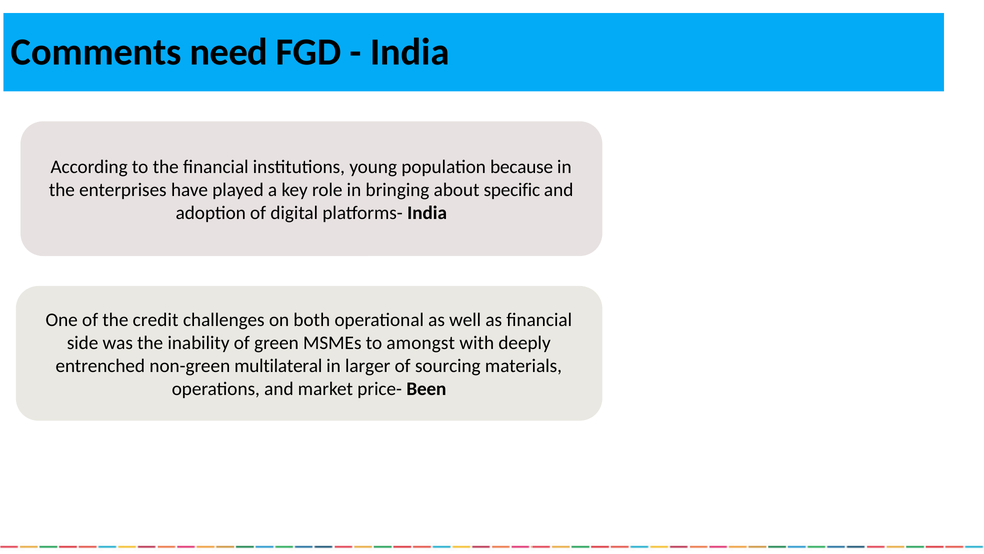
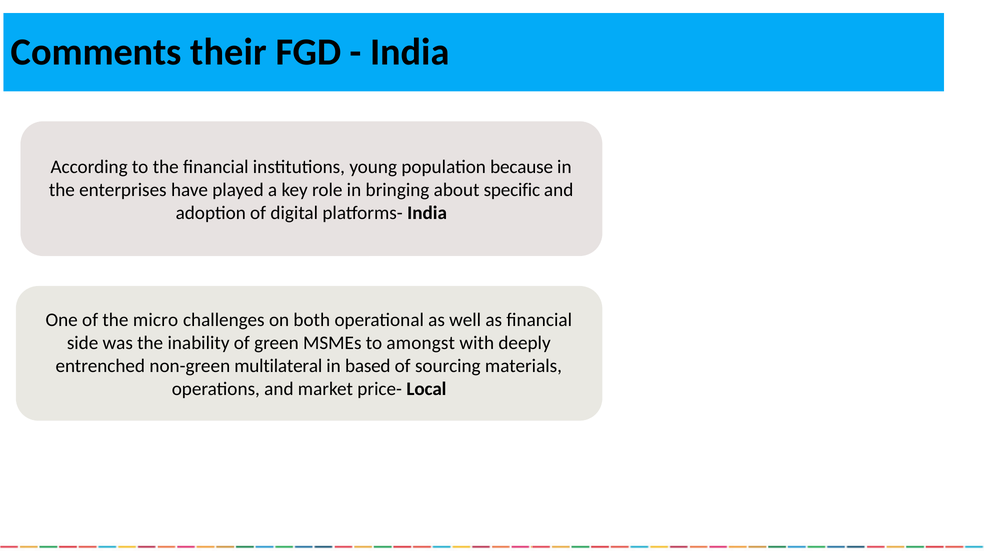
need: need -> their
credit: credit -> micro
larger: larger -> based
Been: Been -> Local
